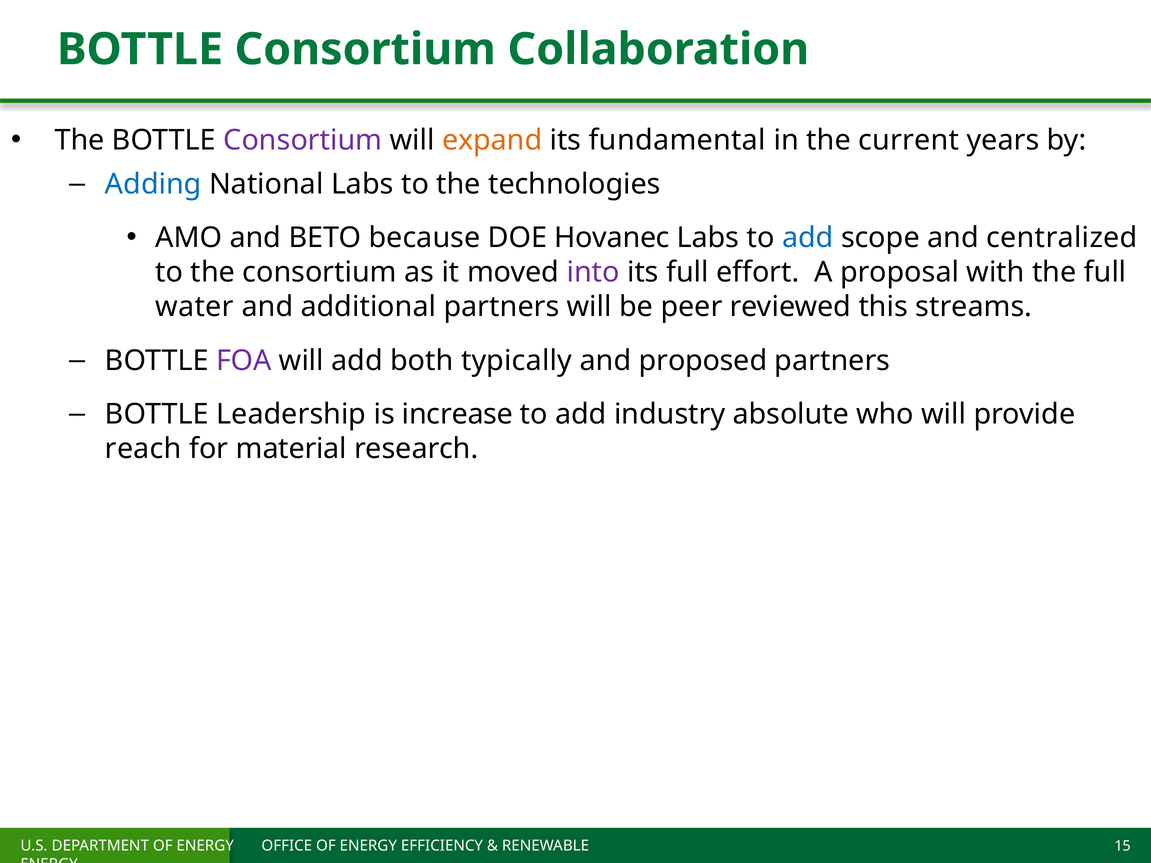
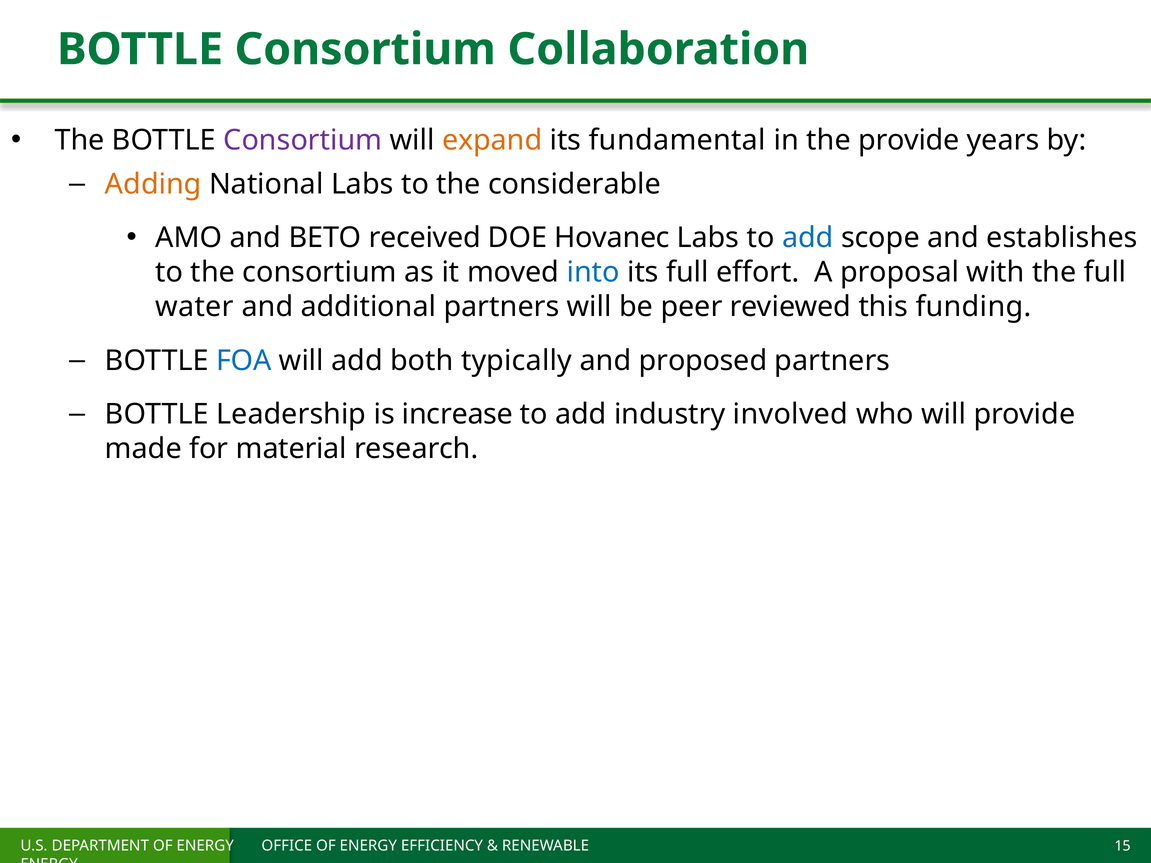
the current: current -> provide
Adding colour: blue -> orange
technologies: technologies -> considerable
because: because -> received
centralized: centralized -> establishes
into colour: purple -> blue
streams: streams -> funding
FOA colour: purple -> blue
absolute: absolute -> involved
reach: reach -> made
